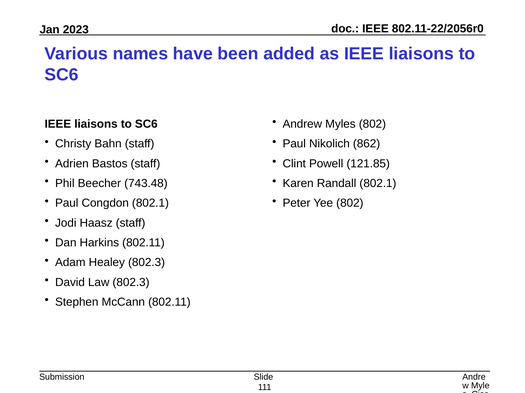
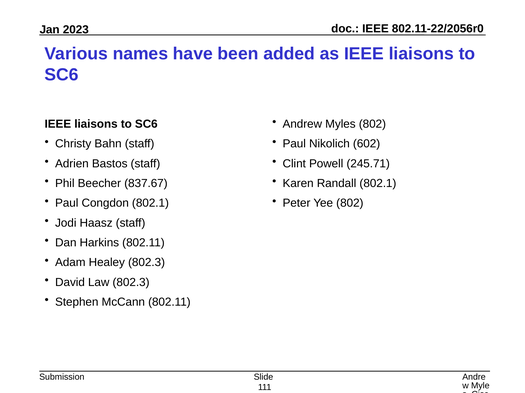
862: 862 -> 602
121.85: 121.85 -> 245.71
743.48: 743.48 -> 837.67
